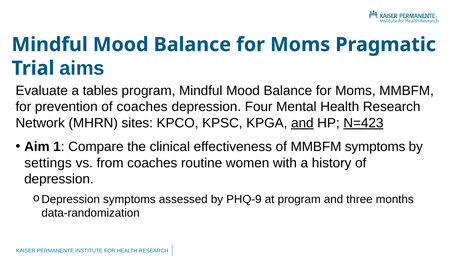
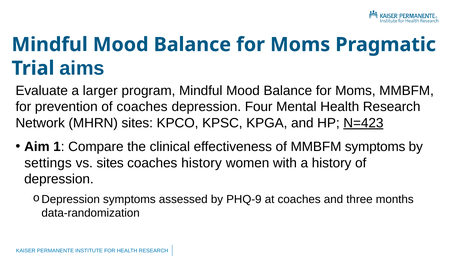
tables: tables -> larger
and at (302, 123) underline: present -> none
vs from: from -> sites
coaches routine: routine -> history
at program: program -> coaches
